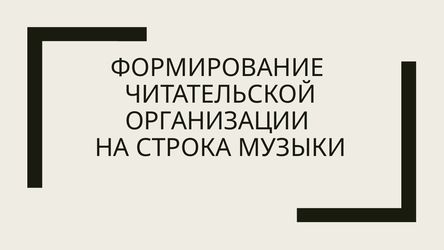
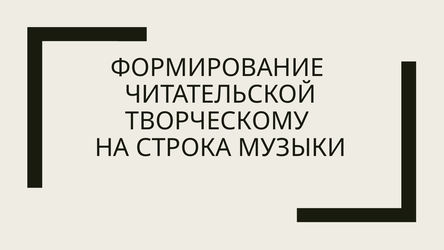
ОРГАНИЗАЦИИ: ОРГАНИЗАЦИИ -> ТВОРЧЕСКОМУ
